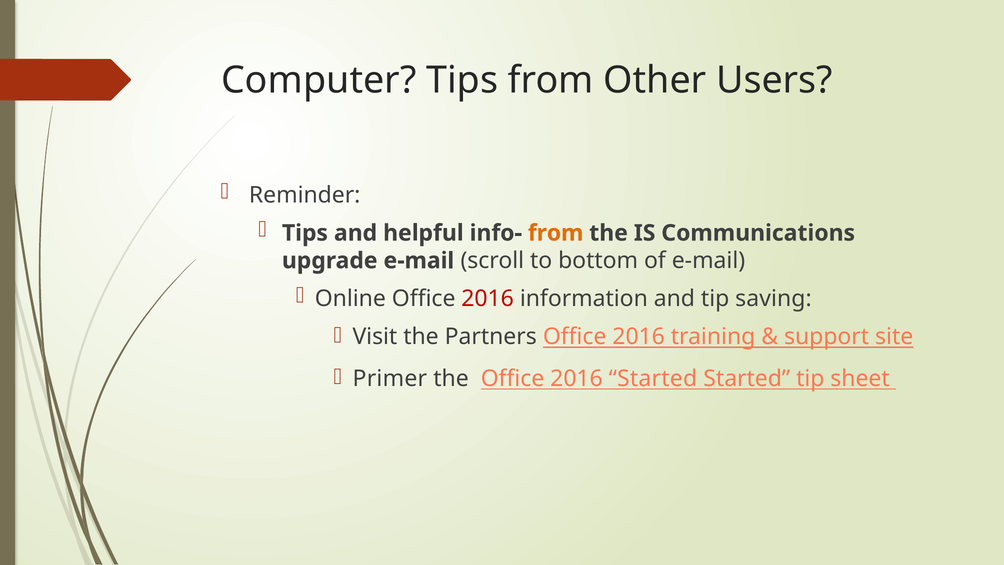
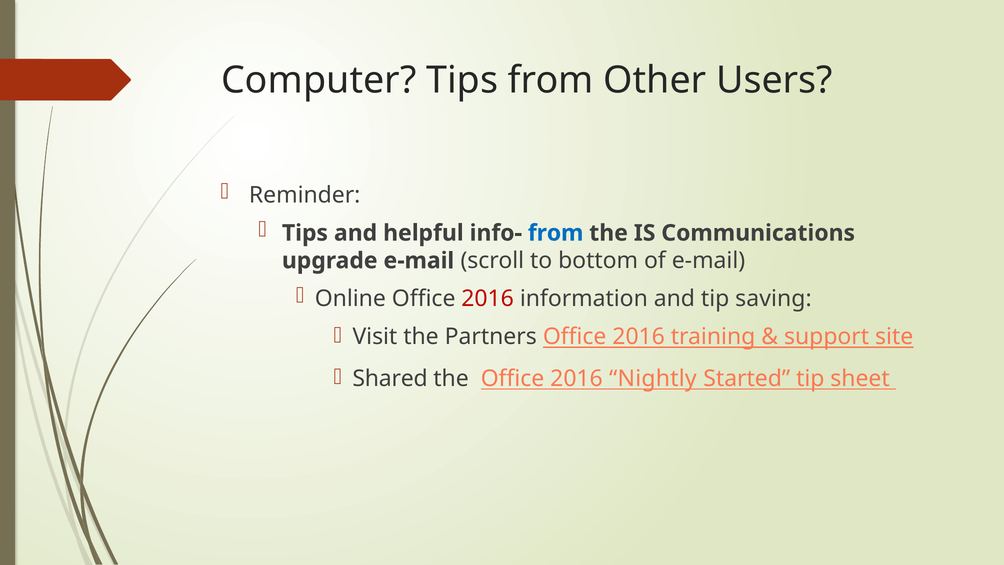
from at (556, 233) colour: orange -> blue
Primer: Primer -> Shared
2016 Started: Started -> Nightly
